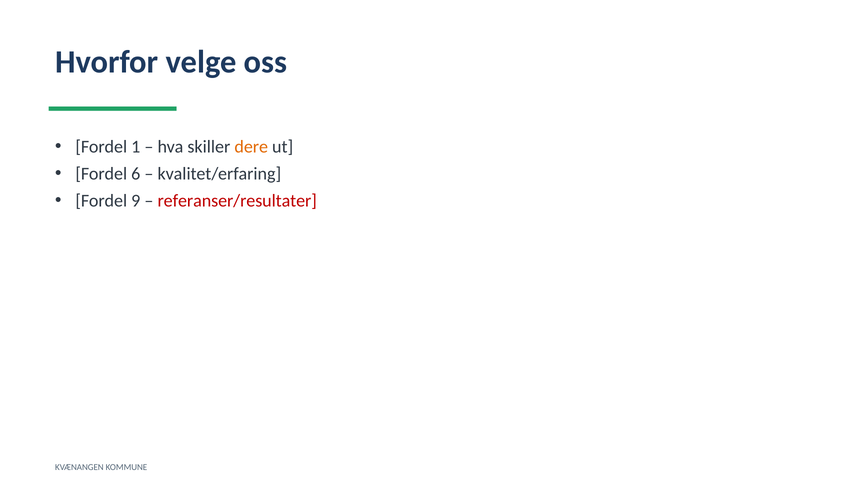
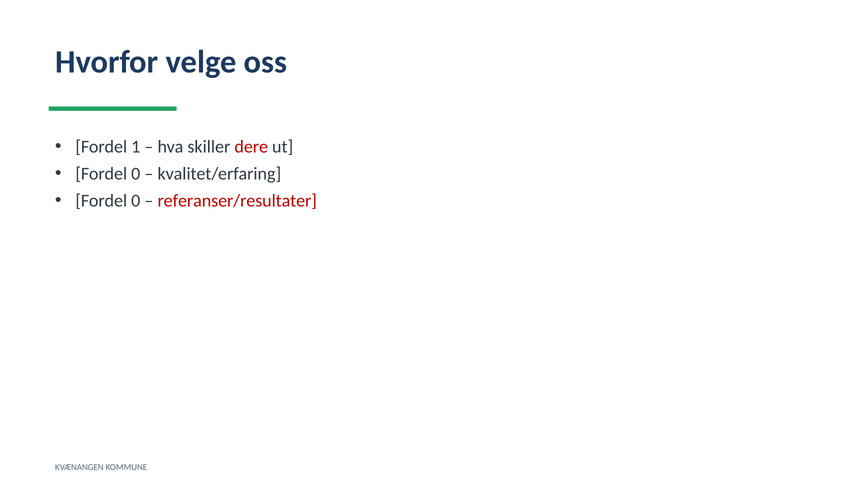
dere colour: orange -> red
6 at (136, 174): 6 -> 0
9 at (136, 201): 9 -> 0
